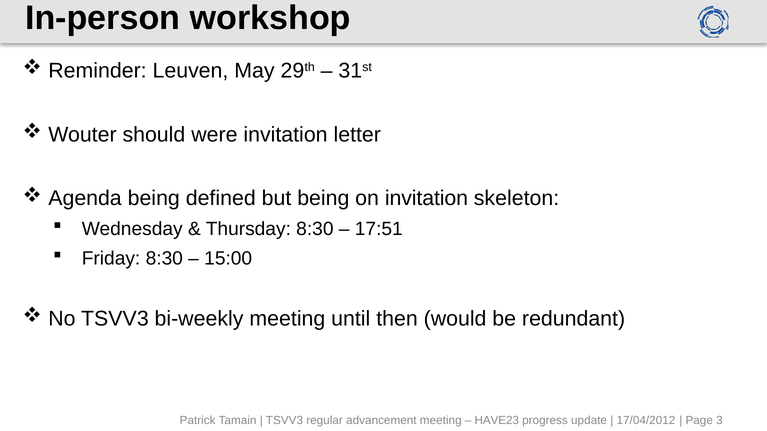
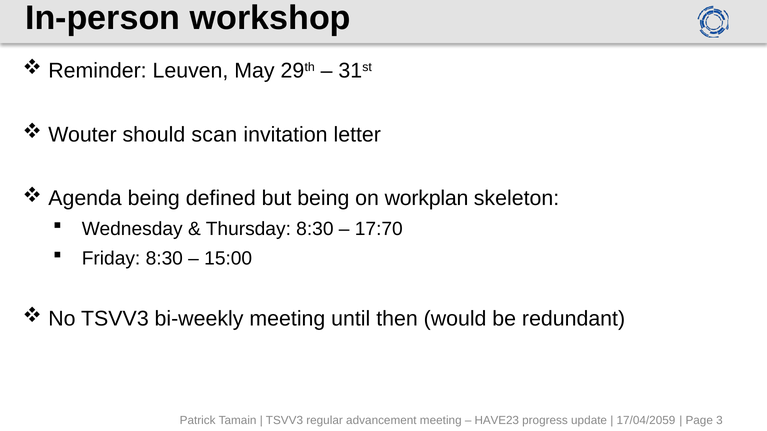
were: were -> scan
on invitation: invitation -> workplan
17:51: 17:51 -> 17:70
17/04/2012: 17/04/2012 -> 17/04/2059
